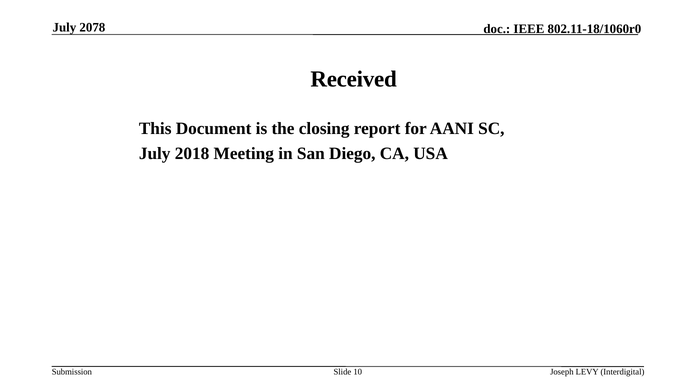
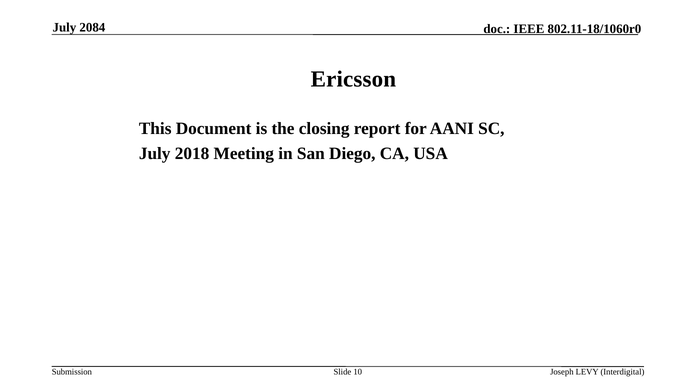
2078: 2078 -> 2084
Received: Received -> Ericsson
